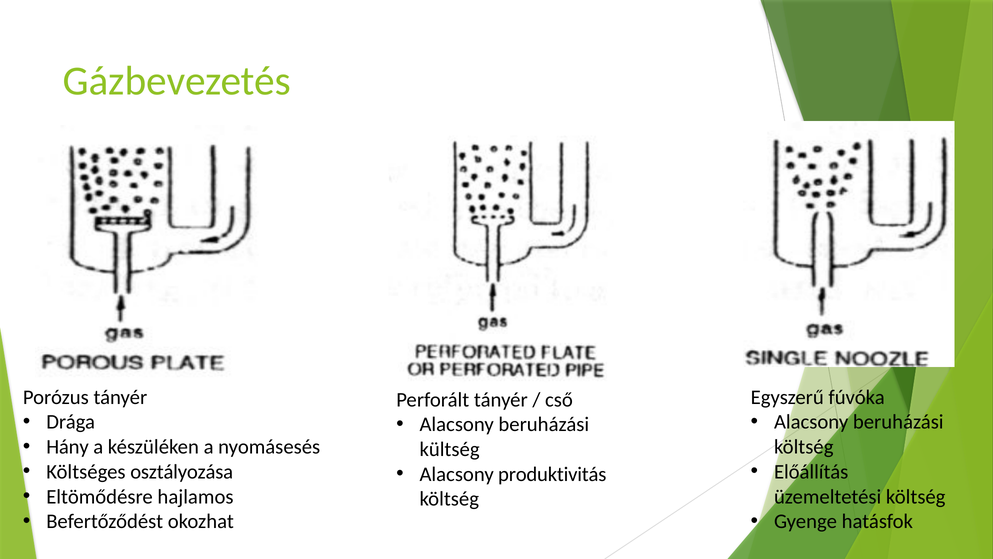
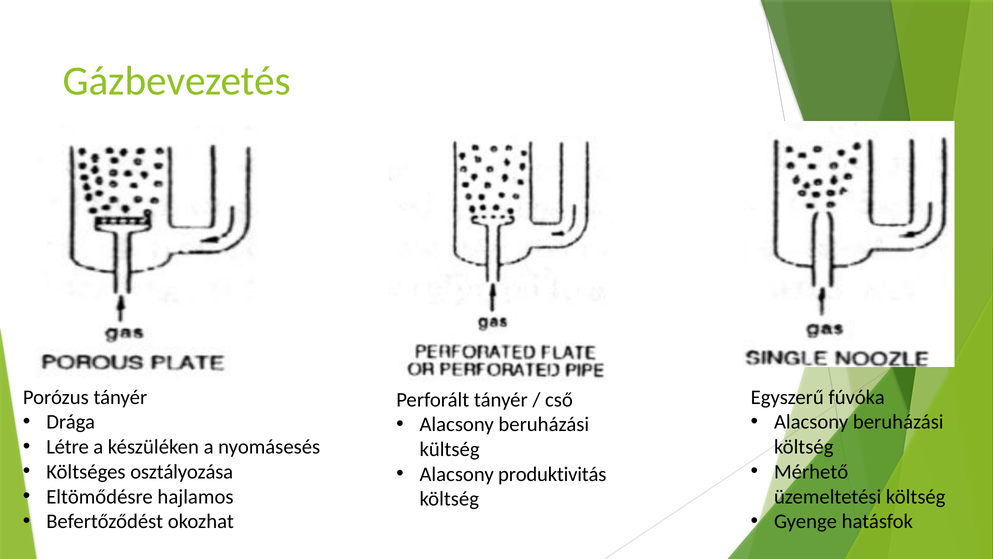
Hány: Hány -> Létre
Előállítás: Előállítás -> Mérhető
